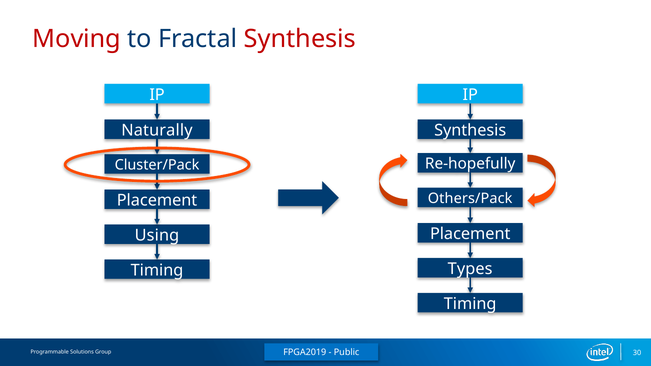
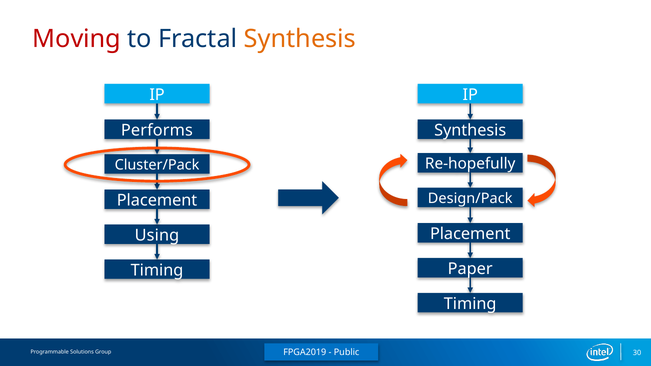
Synthesis at (300, 39) colour: red -> orange
Naturally: Naturally -> Performs
Others/Pack: Others/Pack -> Design/Pack
Types: Types -> Paper
